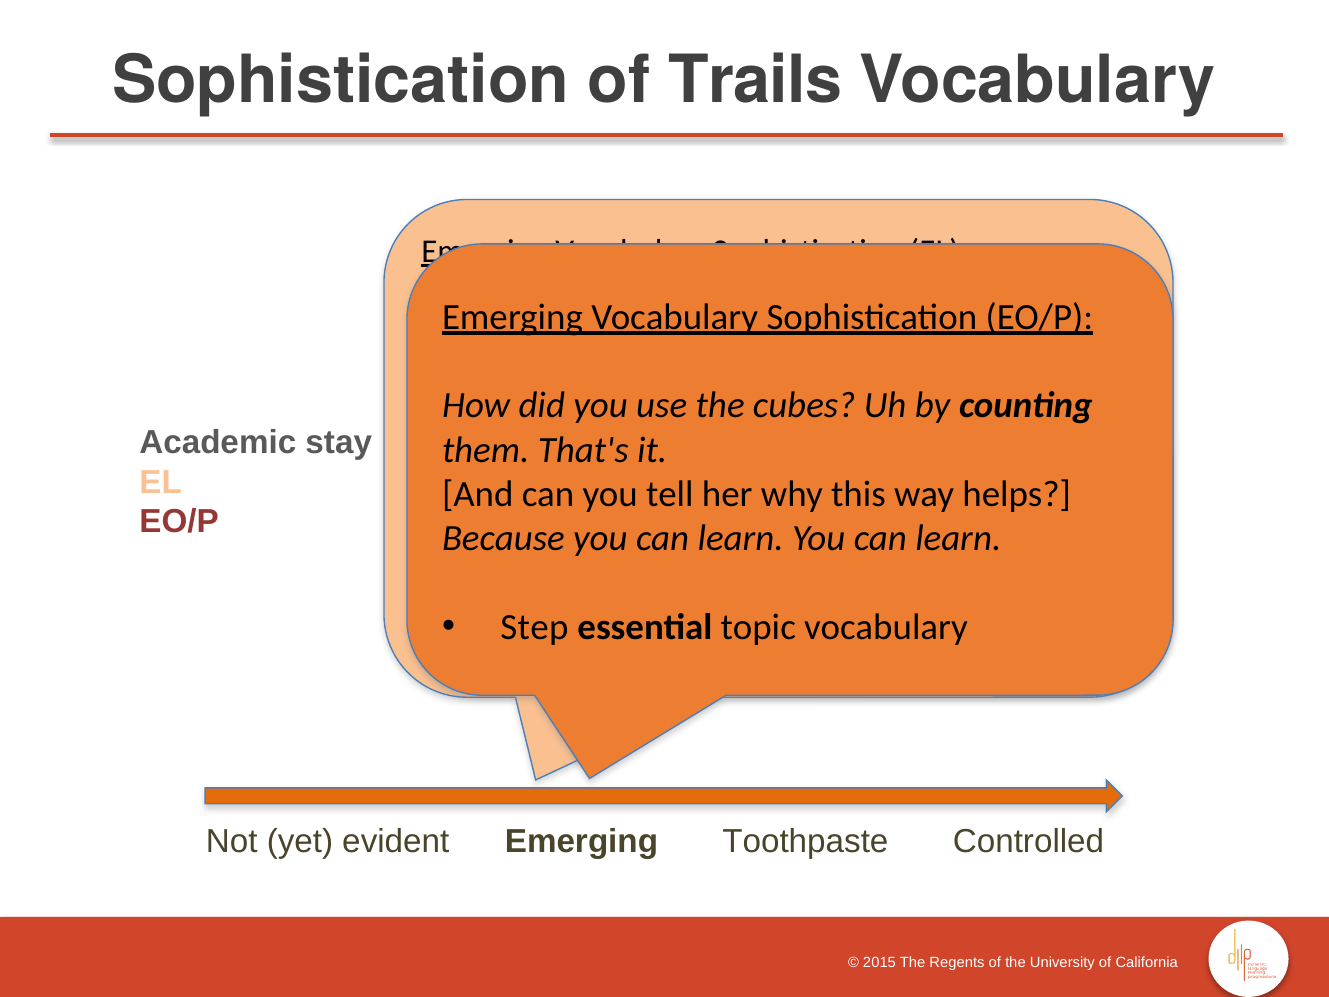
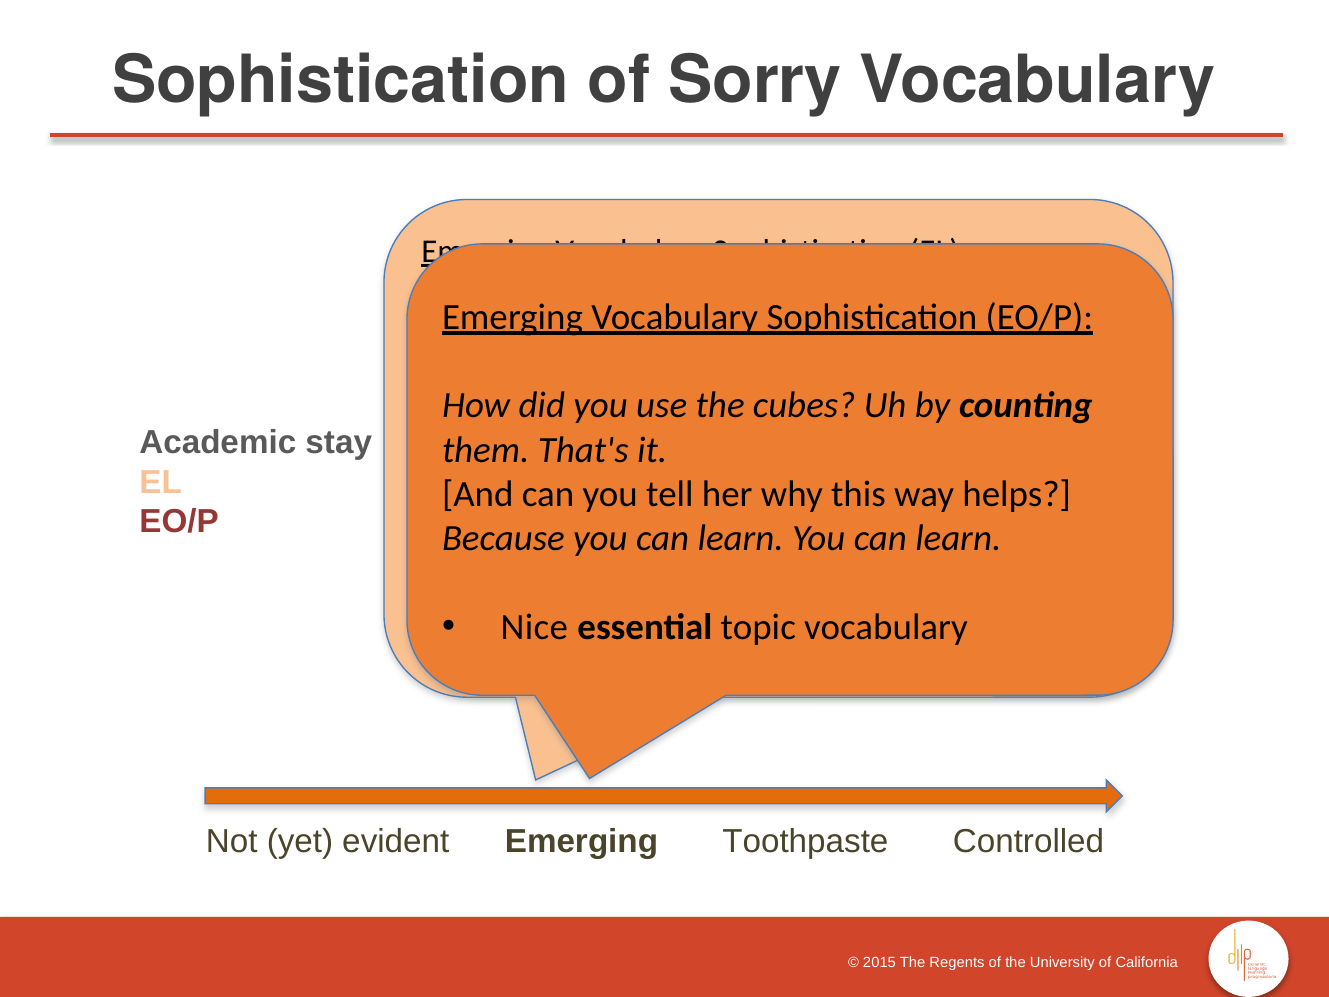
Trails: Trails -> Sorry
Step: Step -> Nice
